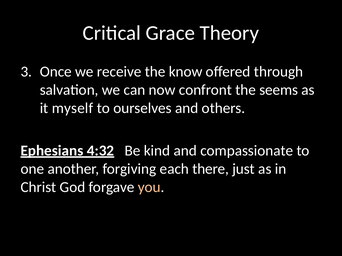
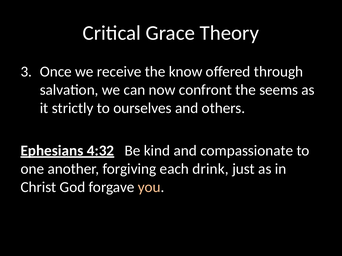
myself: myself -> strictly
there: there -> drink
